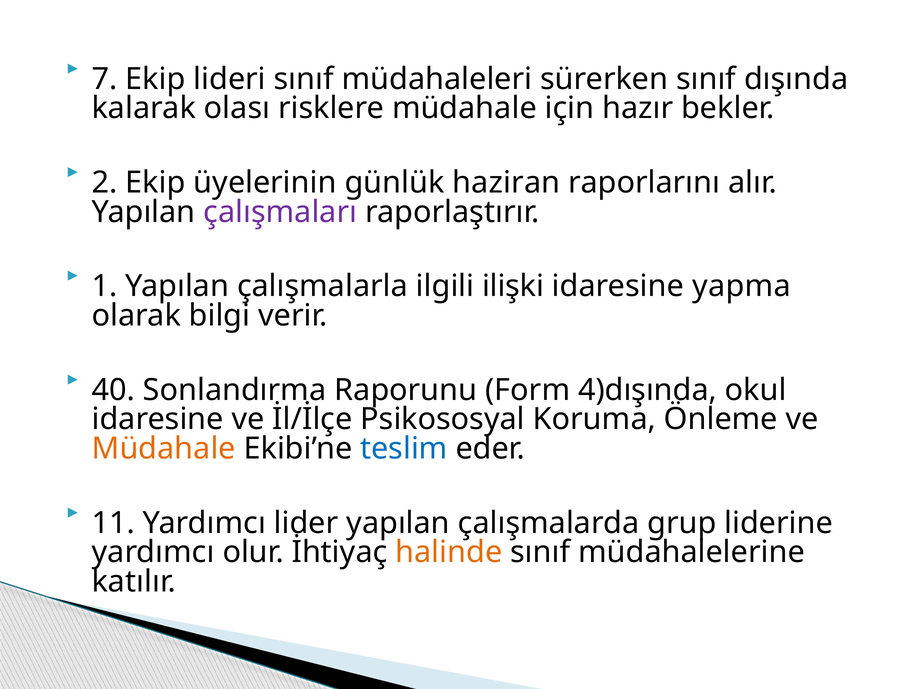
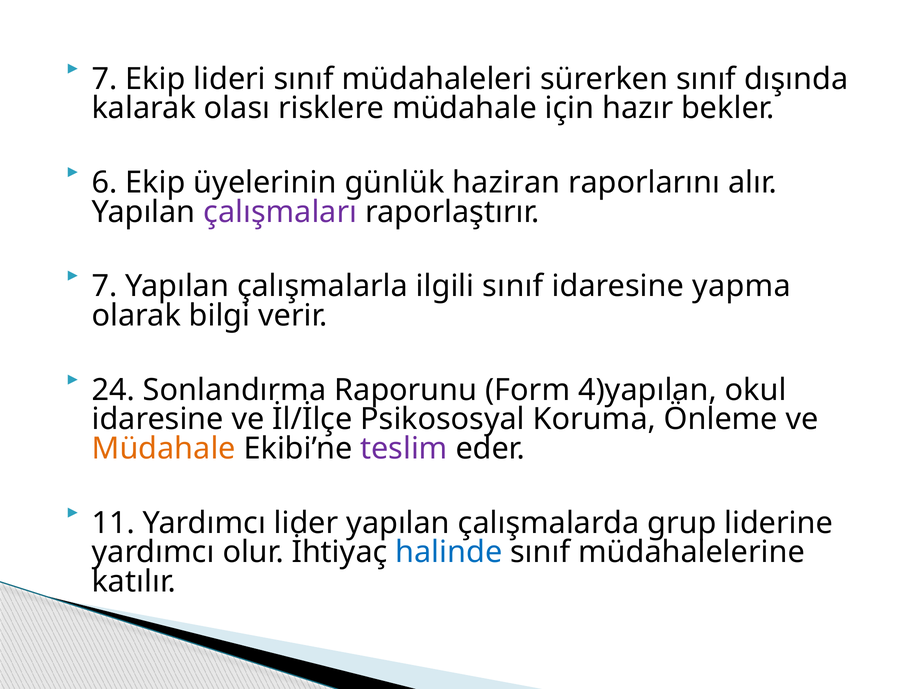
2: 2 -> 6
1 at (105, 286): 1 -> 7
ilgili ilişki: ilişki -> sınıf
40: 40 -> 24
4)dışında: 4)dışında -> 4)yapılan
teslim colour: blue -> purple
halinde colour: orange -> blue
